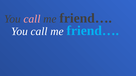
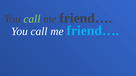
call at (32, 19) colour: pink -> light green
